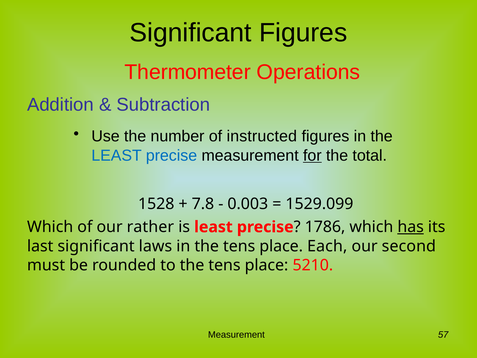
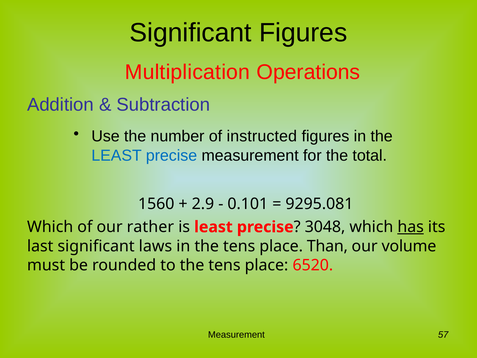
Thermometer: Thermometer -> Multiplication
for underline: present -> none
1528: 1528 -> 1560
7.8: 7.8 -> 2.9
0.003: 0.003 -> 0.101
1529.099: 1529.099 -> 9295.081
1786: 1786 -> 3048
Each: Each -> Than
second: second -> volume
5210: 5210 -> 6520
